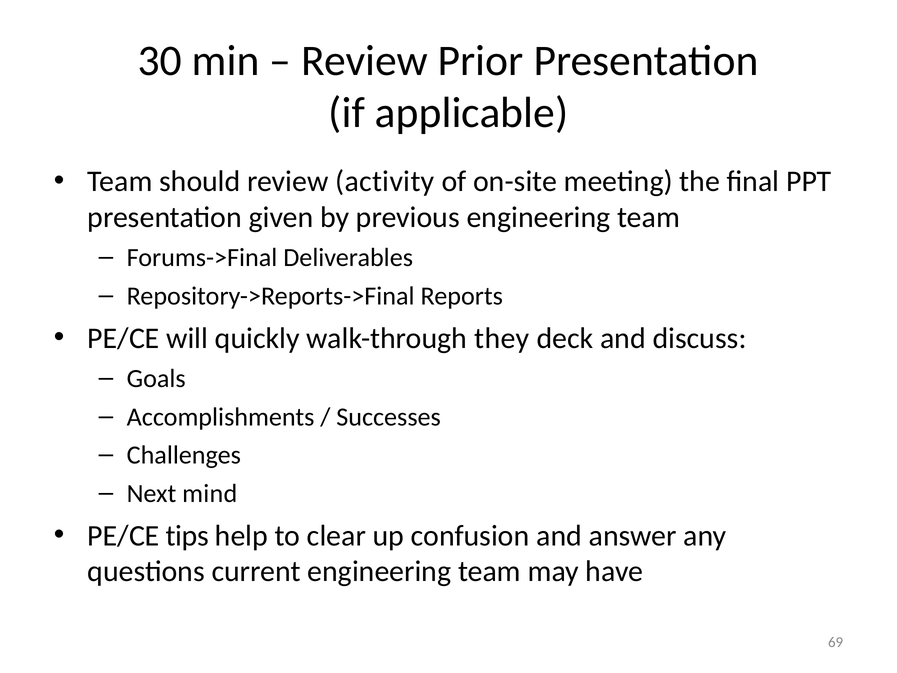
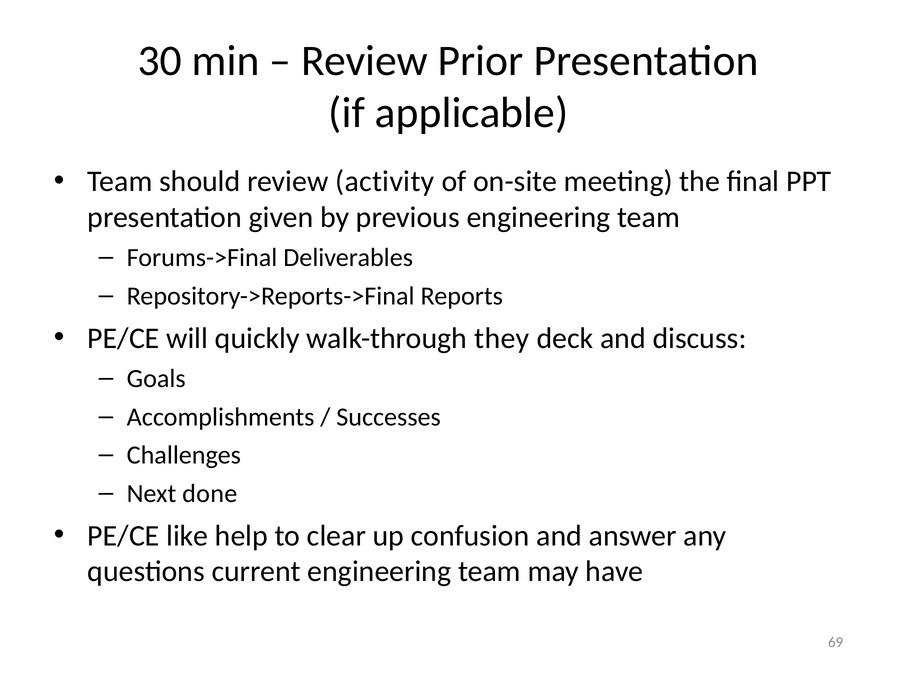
mind: mind -> done
tips: tips -> like
